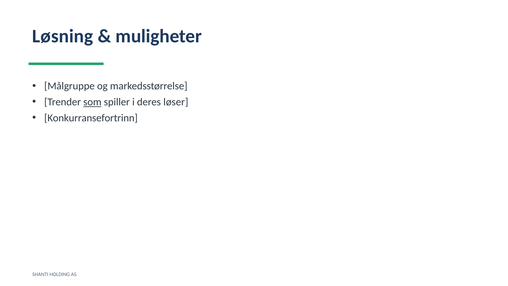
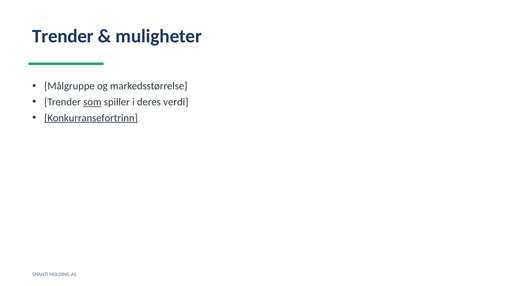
Løsning at (63, 36): Løsning -> Trender
løser: løser -> verdi
Konkurransefortrinn underline: none -> present
